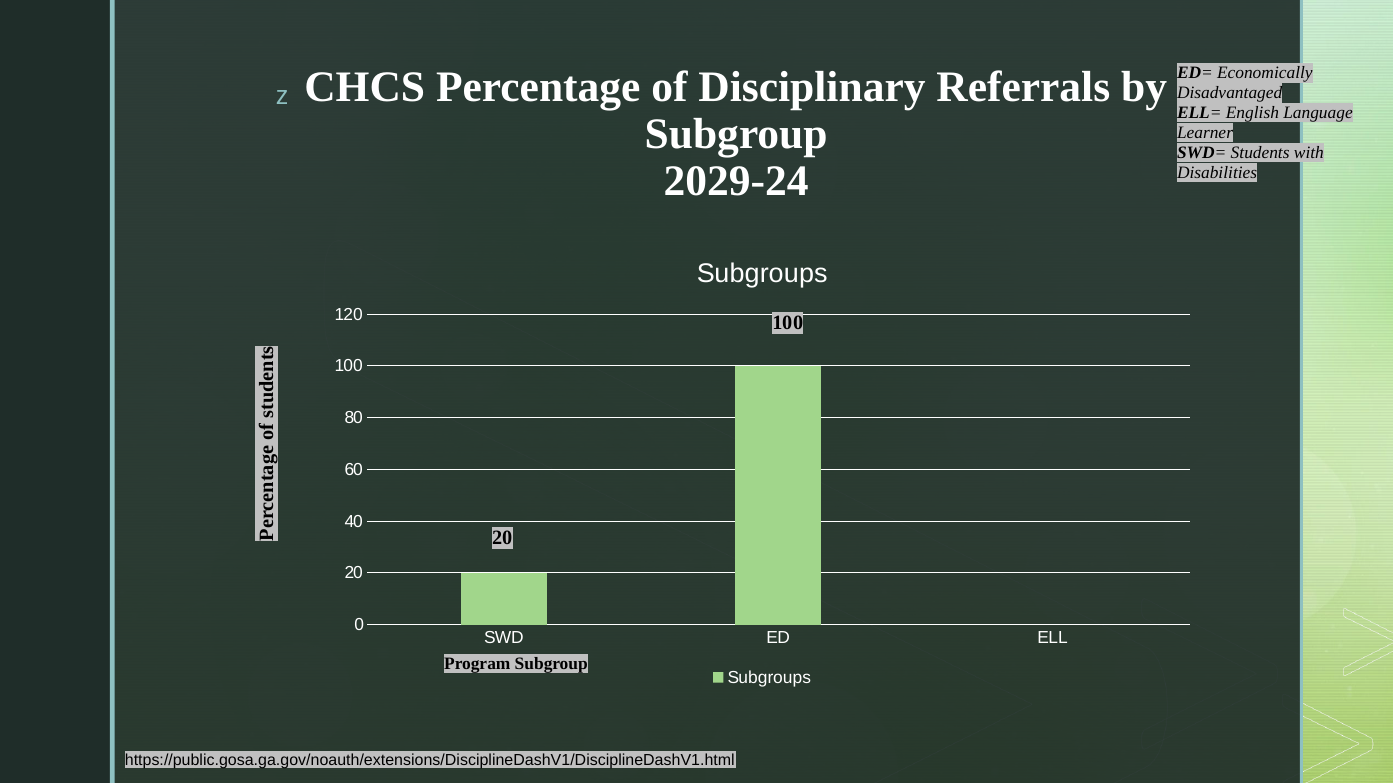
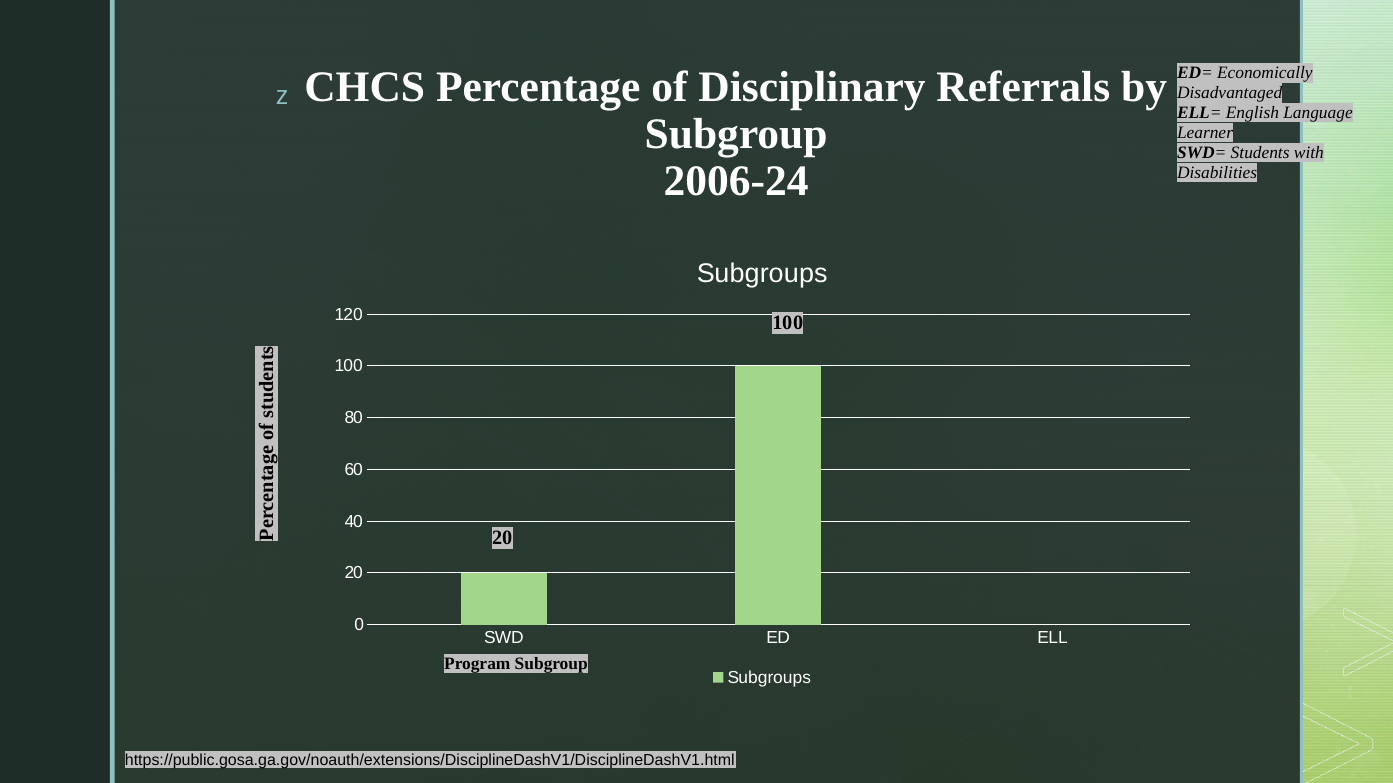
2029-24: 2029-24 -> 2006-24
